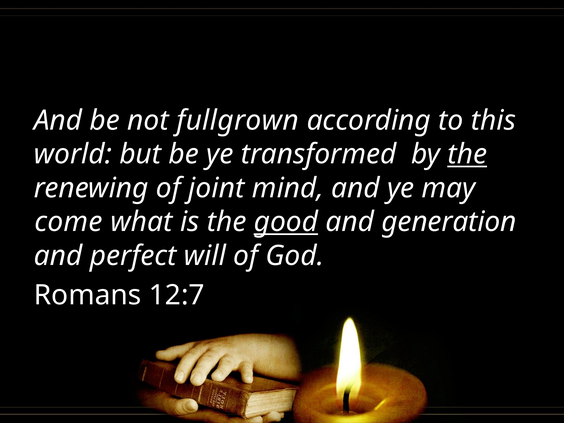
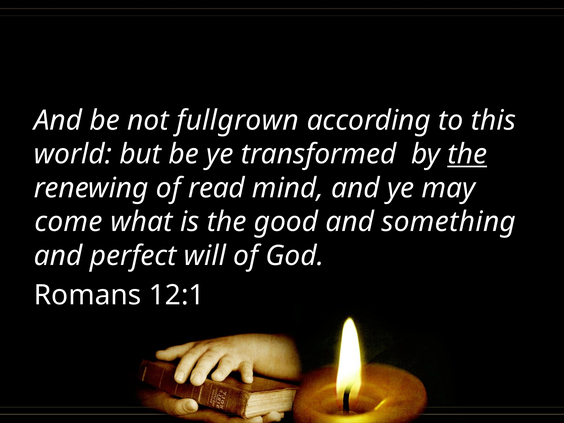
joint: joint -> read
good underline: present -> none
generation: generation -> something
12:7: 12:7 -> 12:1
